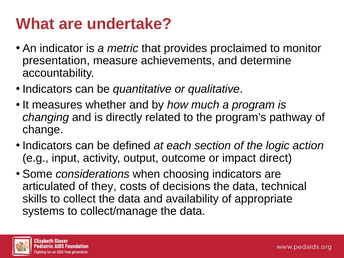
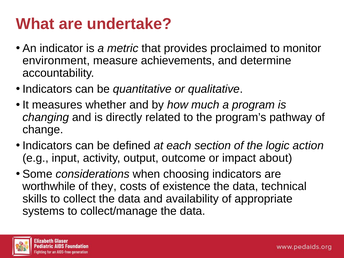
presentation: presentation -> environment
direct: direct -> about
articulated: articulated -> worthwhile
decisions: decisions -> existence
